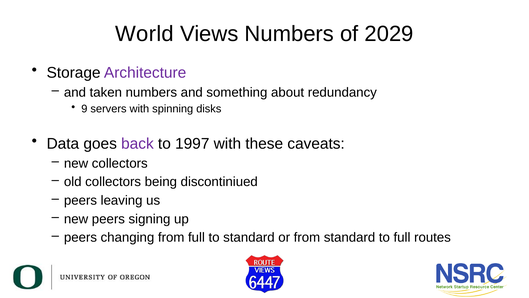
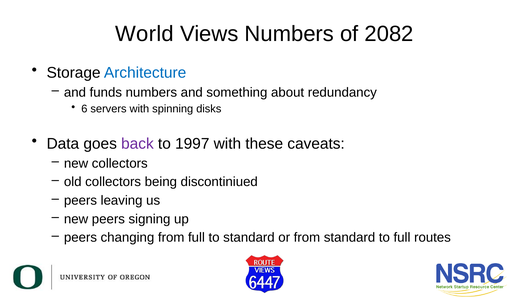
2029: 2029 -> 2082
Architecture colour: purple -> blue
taken: taken -> funds
9: 9 -> 6
